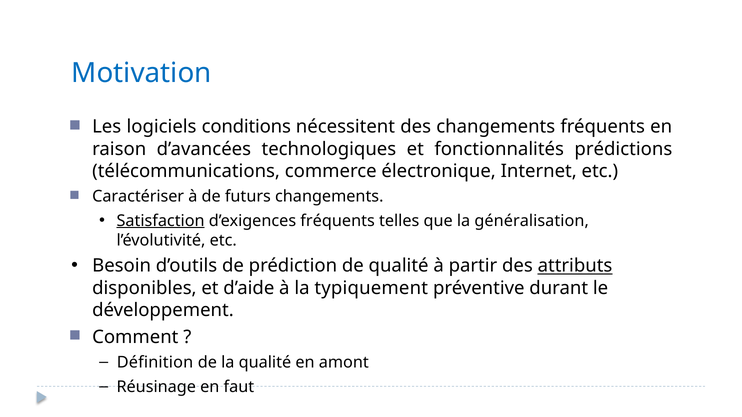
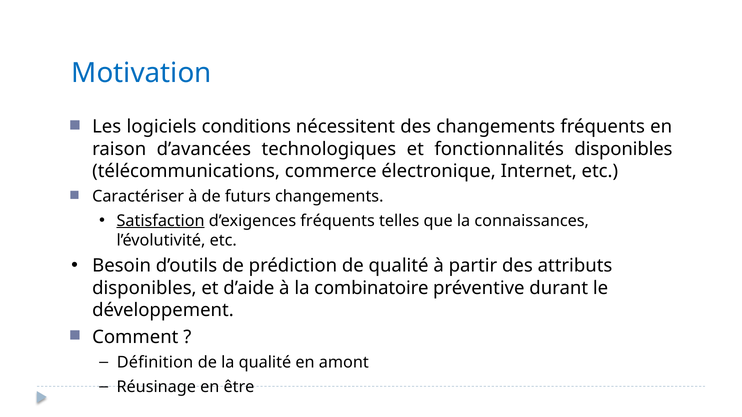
fonctionnalités prédictions: prédictions -> disponibles
généralisation: généralisation -> connaissances
attributs underline: present -> none
typiquement: typiquement -> combinatoire
faut: faut -> être
